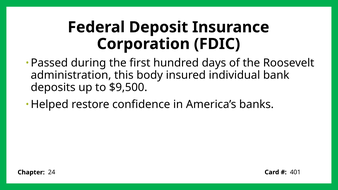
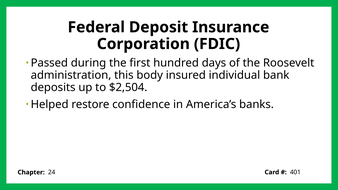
$9,500: $9,500 -> $2,504
